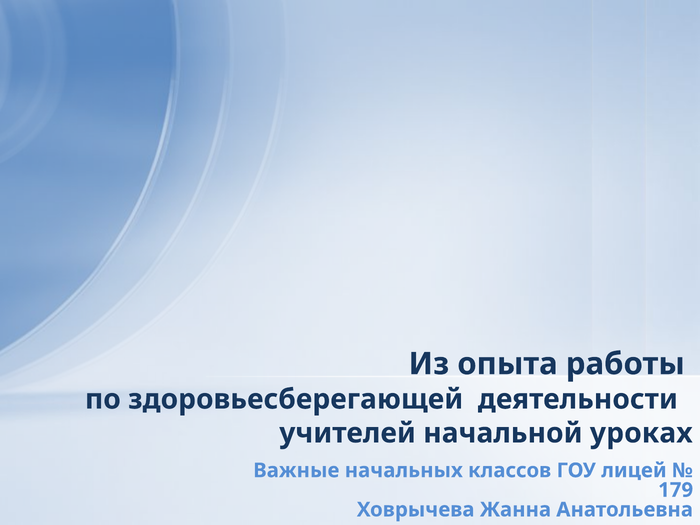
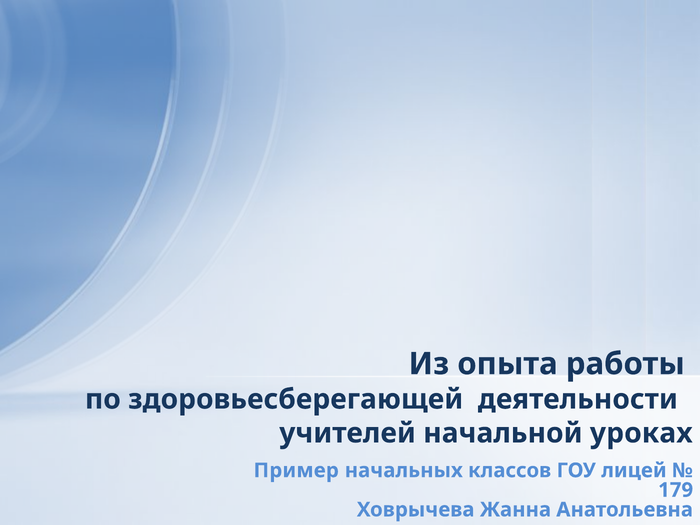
Важные: Важные -> Пример
